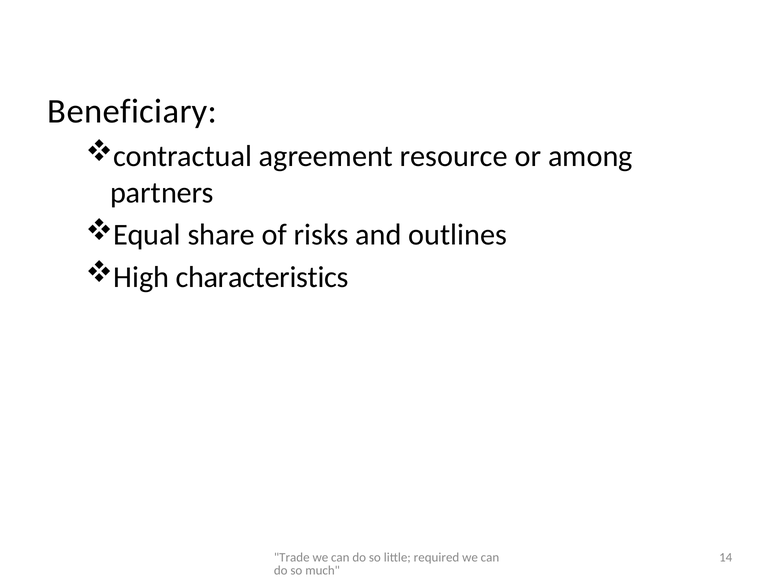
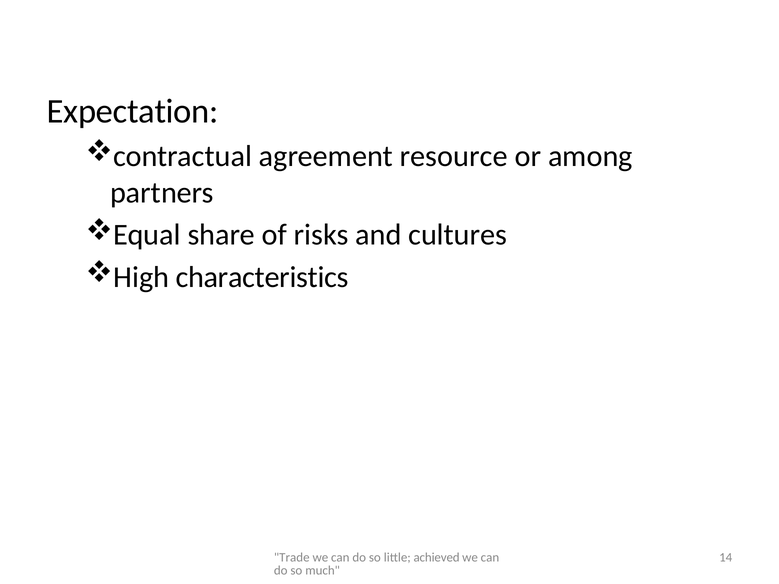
Beneficiary: Beneficiary -> Expectation
outlines: outlines -> cultures
required: required -> achieved
